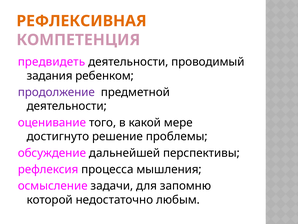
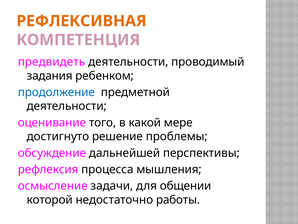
продолжение colour: purple -> blue
запомню: запомню -> общении
любым: любым -> работы
